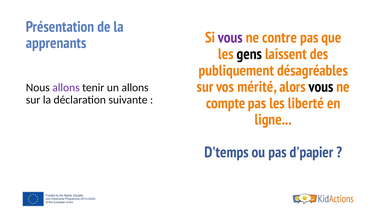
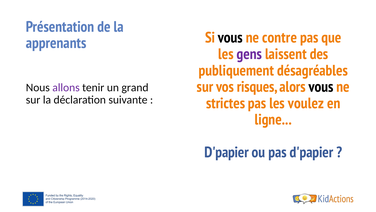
vous at (230, 38) colour: purple -> black
gens colour: black -> purple
mérité: mérité -> risques
un allons: allons -> grand
compte: compte -> strictes
liberté: liberté -> voulez
D'temps at (226, 152): D'temps -> D'papier
